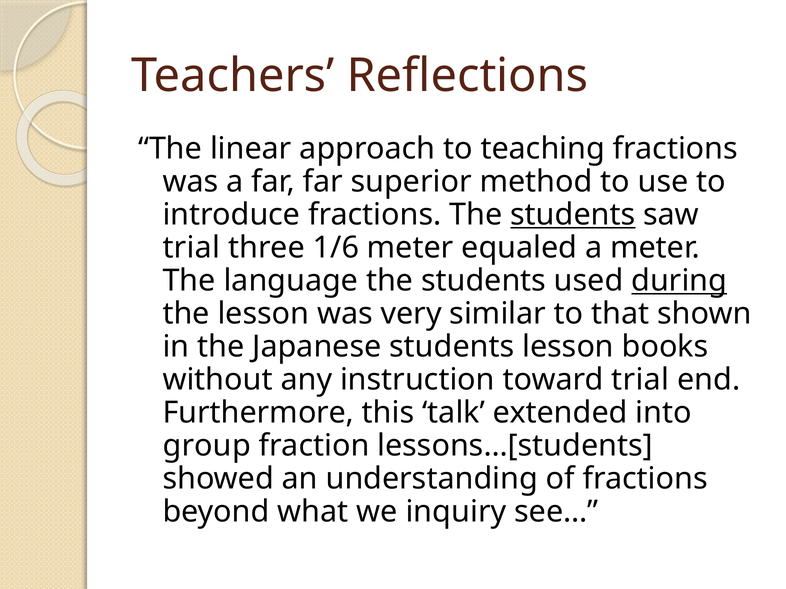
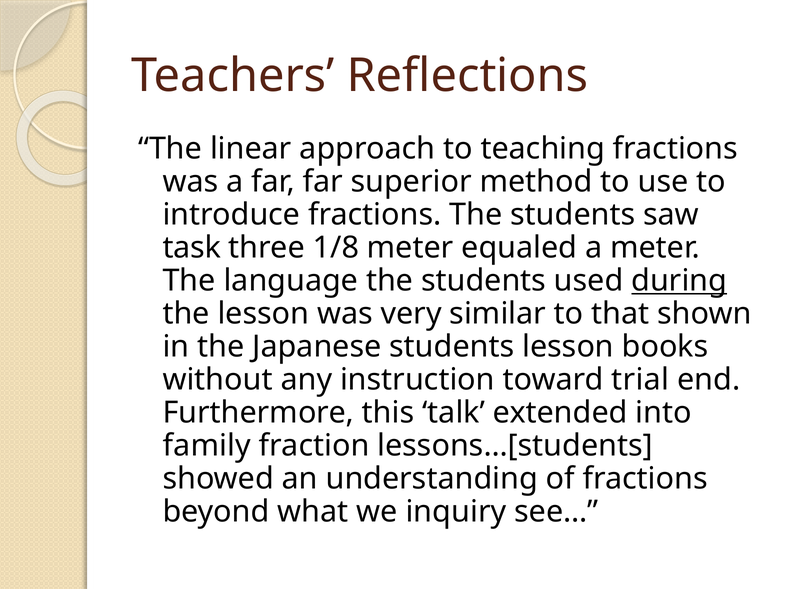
students at (573, 215) underline: present -> none
trial at (191, 248): trial -> task
1/6: 1/6 -> 1/8
group: group -> family
